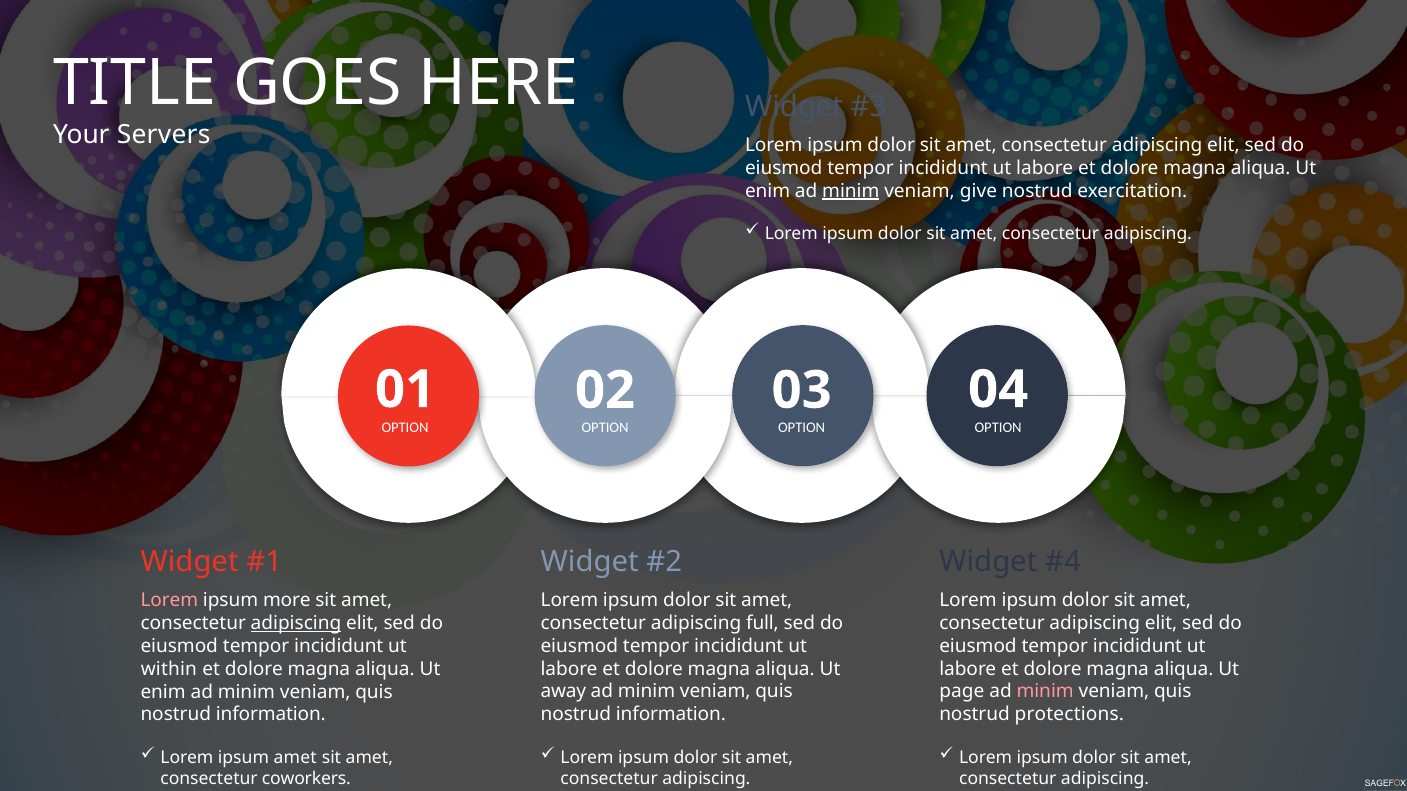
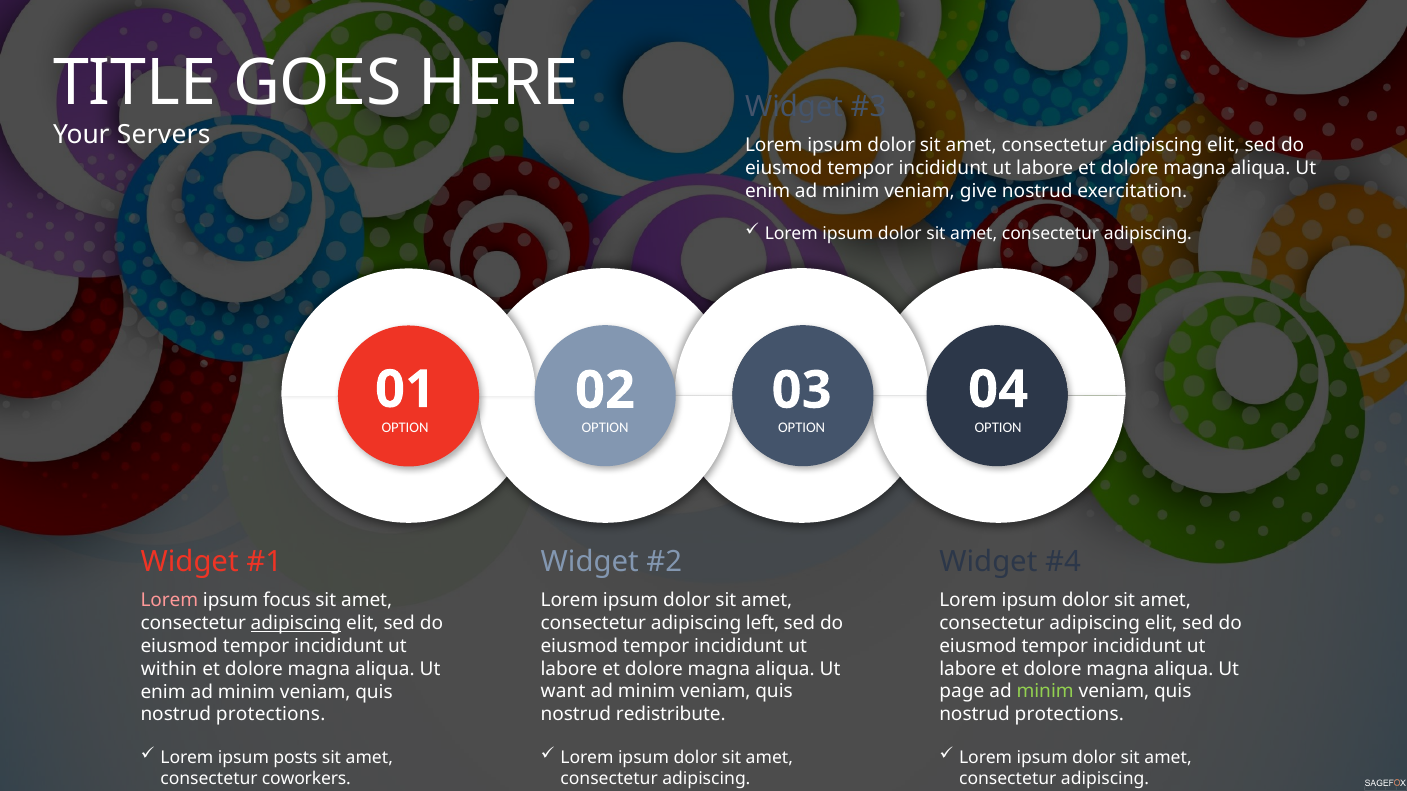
minim at (851, 191) underline: present -> none
more: more -> focus
full: full -> left
away: away -> want
minim at (1045, 692) colour: pink -> light green
information at (271, 715): information -> protections
information at (671, 715): information -> redistribute
ipsum amet: amet -> posts
